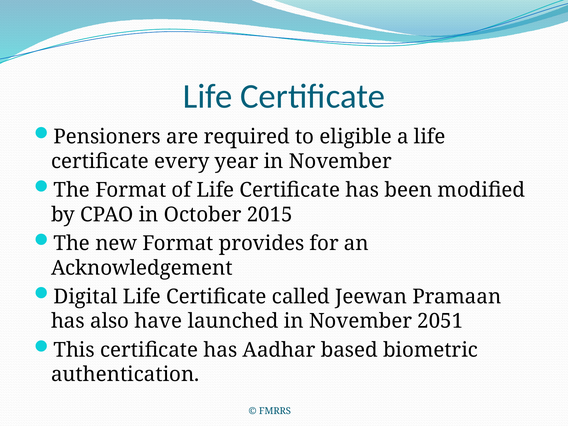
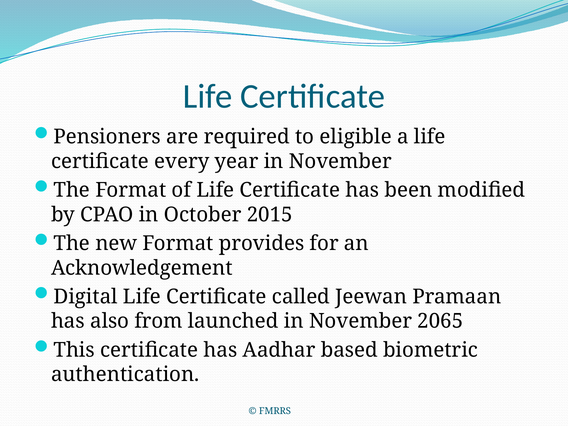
have: have -> from
2051: 2051 -> 2065
